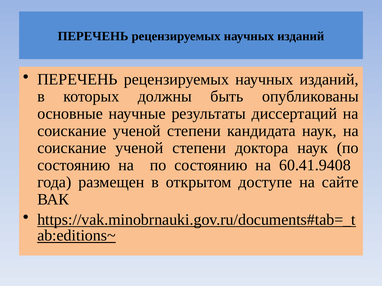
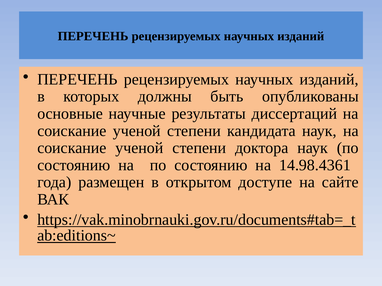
60.41.9408: 60.41.9408 -> 14.98.4361
